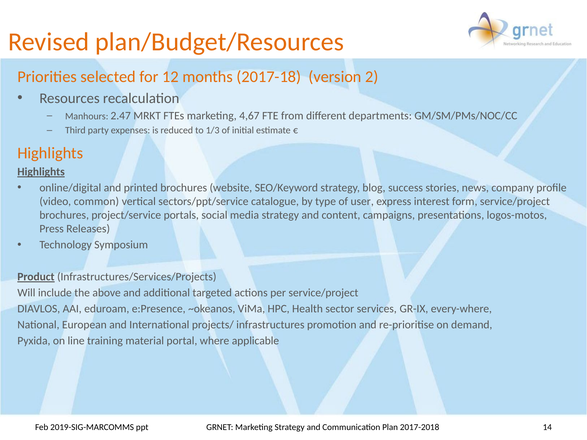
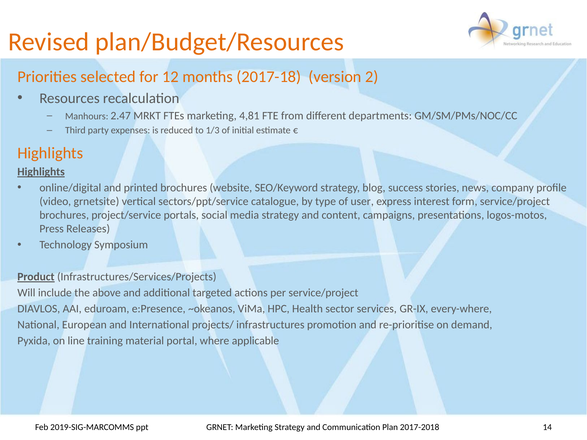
4,67: 4,67 -> 4,81
common: common -> grnetsite
